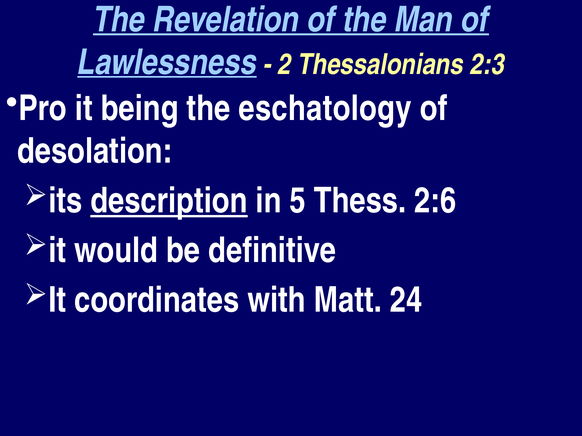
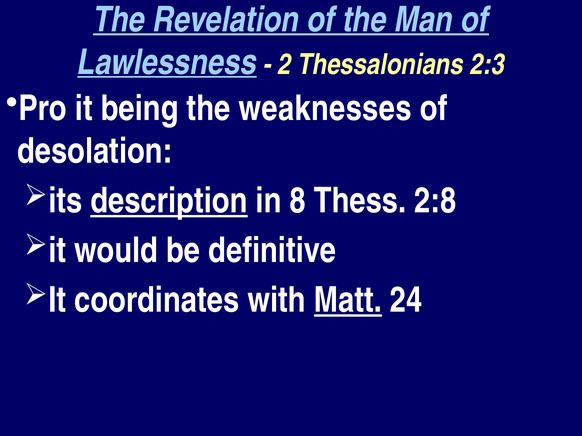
eschatology: eschatology -> weaknesses
5: 5 -> 8
2:6: 2:6 -> 2:8
Matt underline: none -> present
